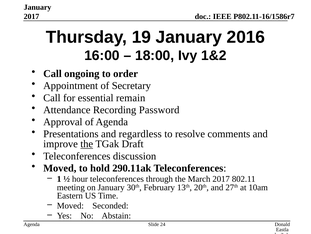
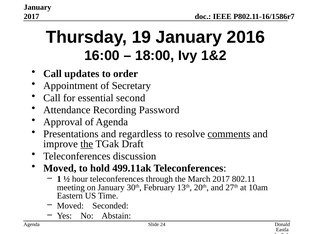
ongoing: ongoing -> updates
remain: remain -> second
comments underline: none -> present
290.11ak: 290.11ak -> 499.11ak
